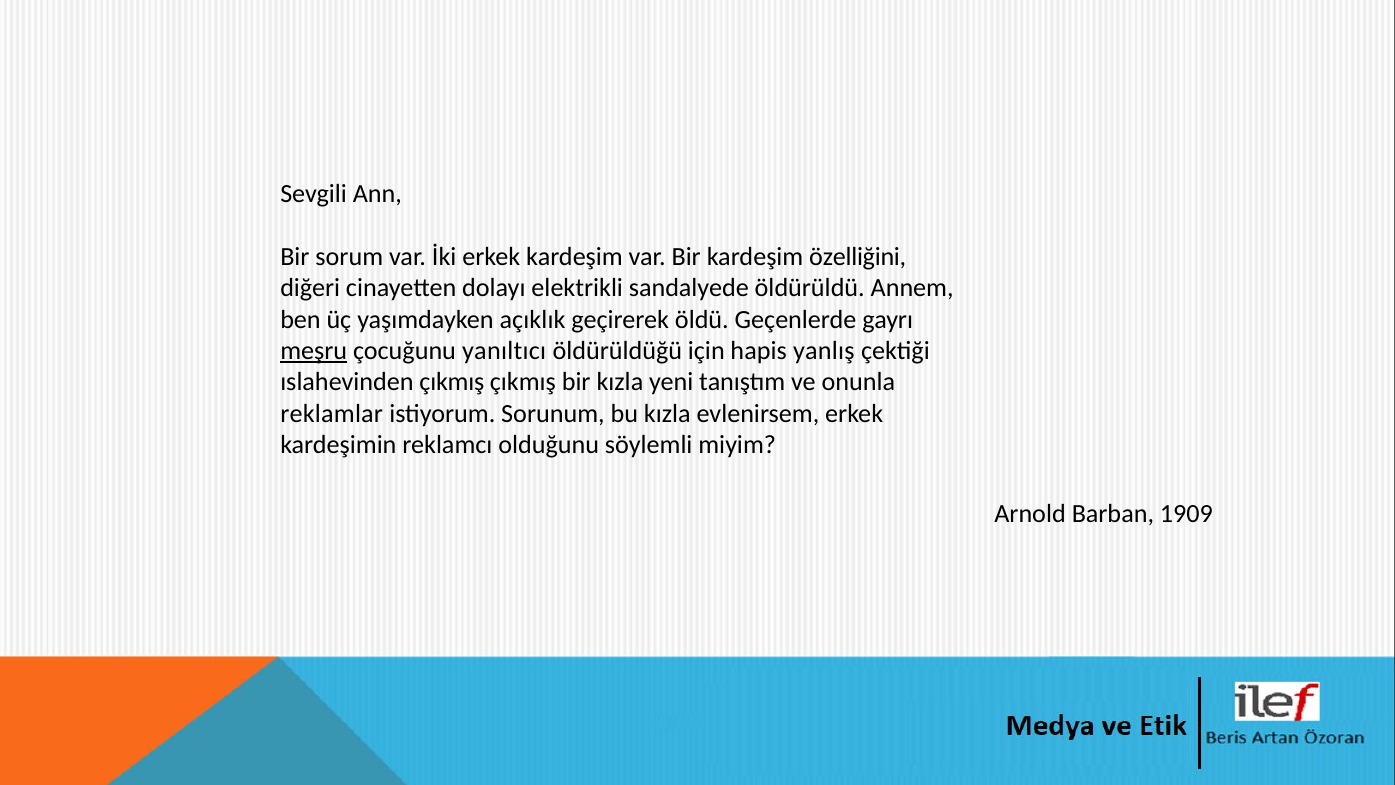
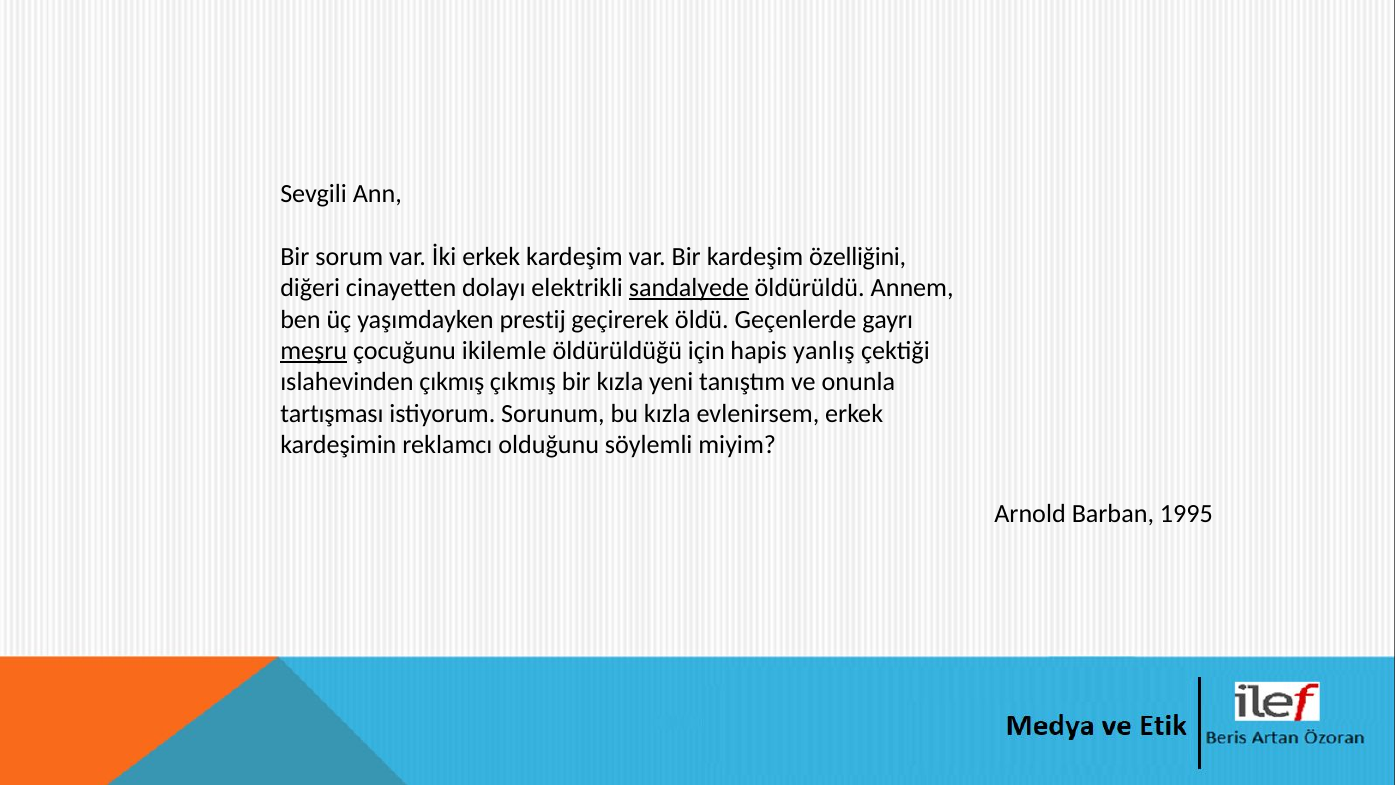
sandalyede underline: none -> present
açıklık: açıklık -> prestij
yanıltıcı: yanıltıcı -> ikilemle
reklamlar: reklamlar -> tartışması
1909: 1909 -> 1995
